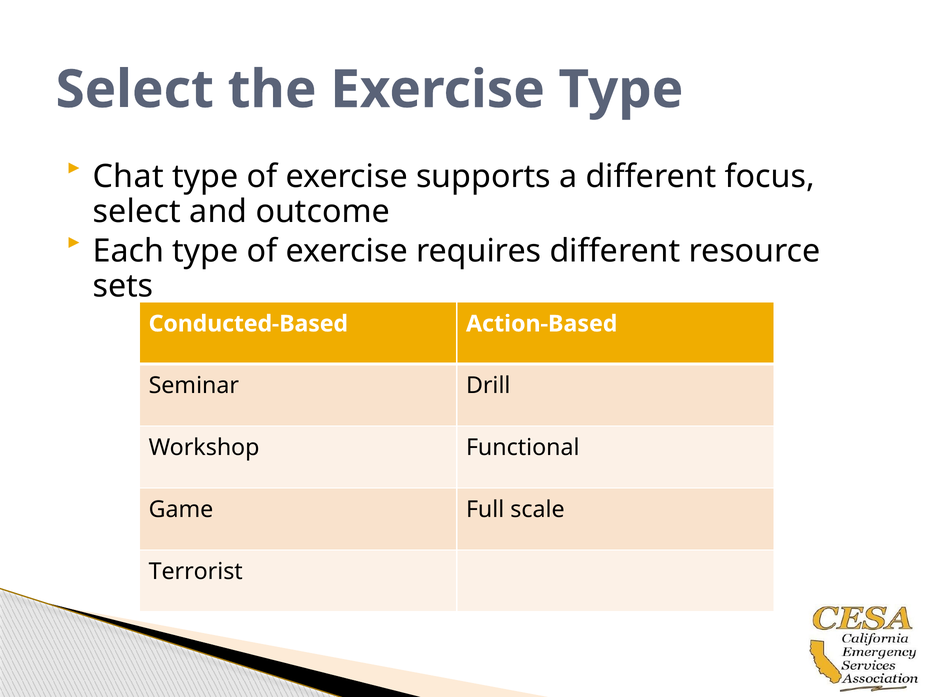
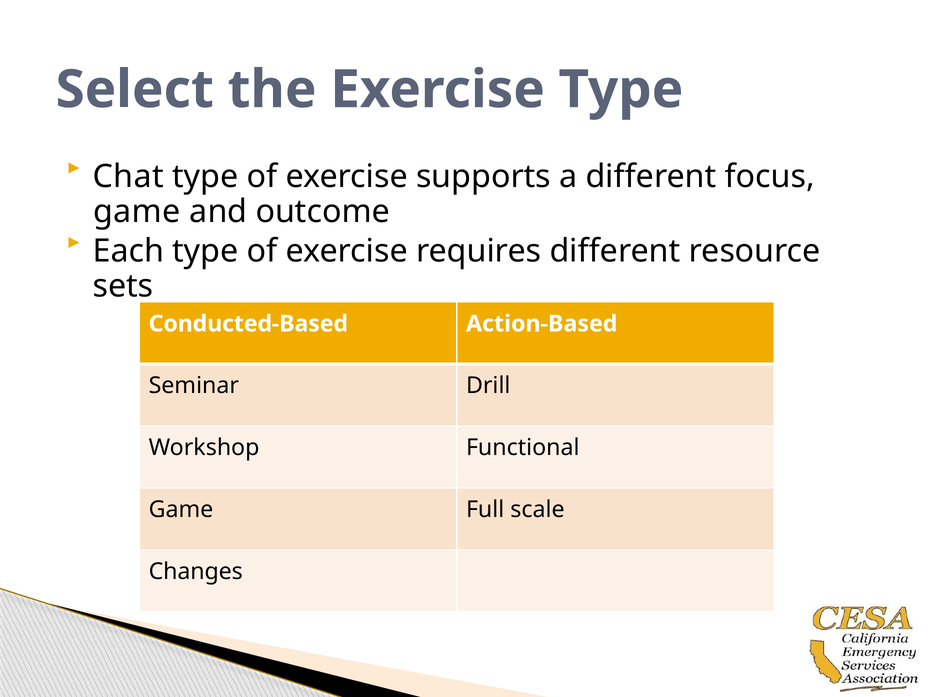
select at (137, 212): select -> game
Terrorist: Terrorist -> Changes
